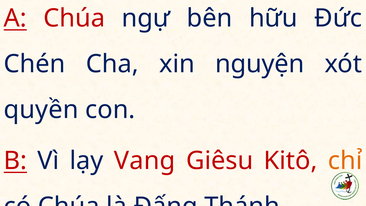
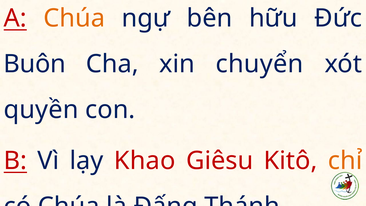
Chúa at (74, 18) colour: red -> orange
Chén: Chén -> Buôn
nguyện: nguyện -> chuyển
Vang: Vang -> Khao
